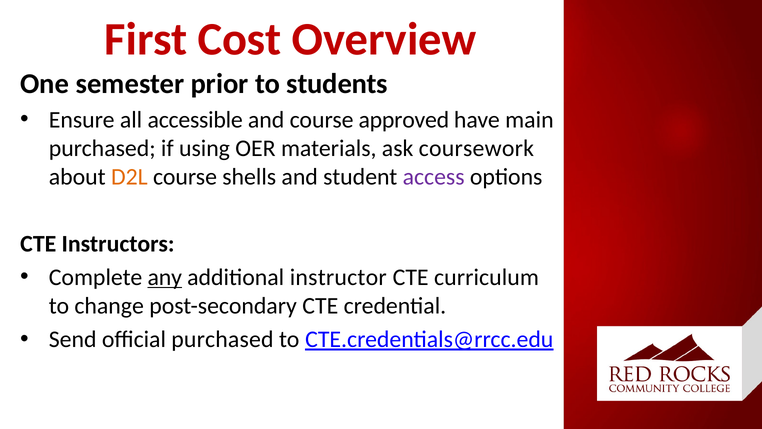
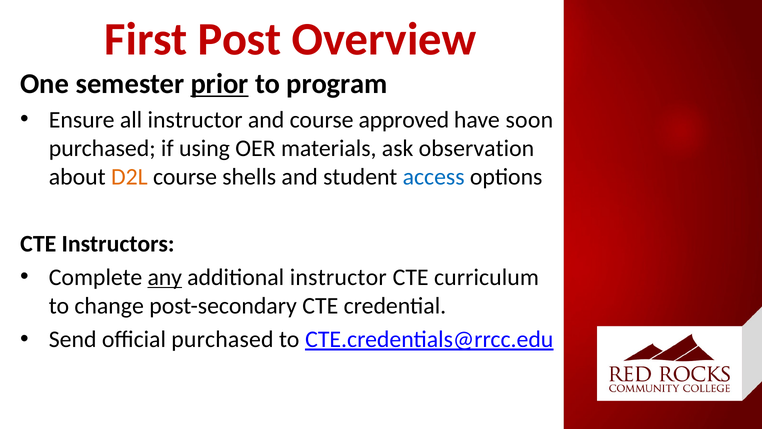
Cost: Cost -> Post
prior underline: none -> present
students: students -> program
all accessible: accessible -> instructor
main: main -> soon
coursework: coursework -> observation
access colour: purple -> blue
